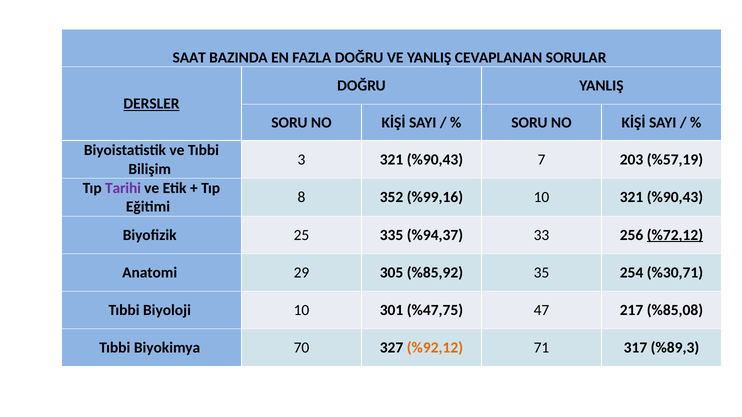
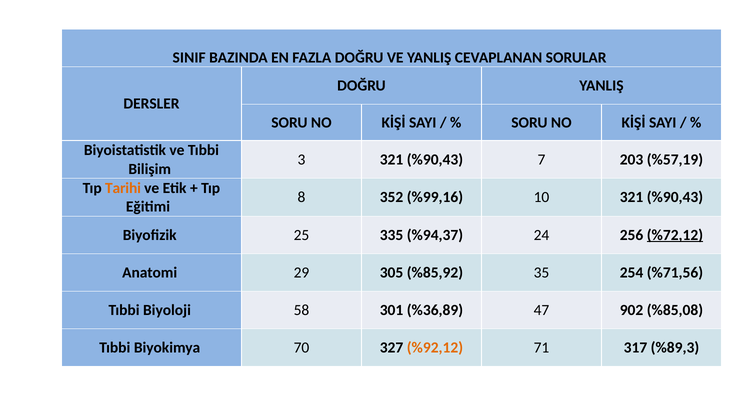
SAAT: SAAT -> SINIF
DERSLER underline: present -> none
Tarihi colour: purple -> orange
33: 33 -> 24
%30,71: %30,71 -> %71,56
Biyoloji 10: 10 -> 58
%47,75: %47,75 -> %36,89
217: 217 -> 902
